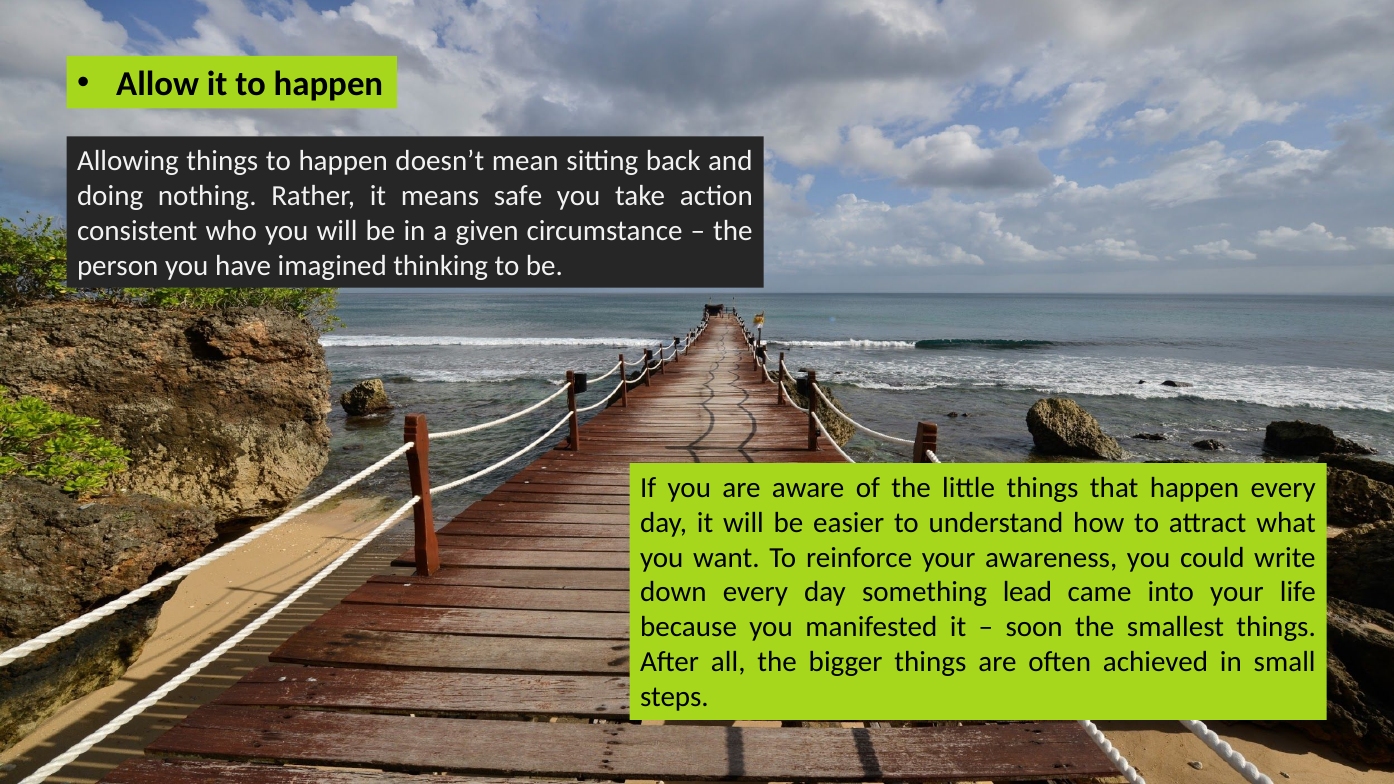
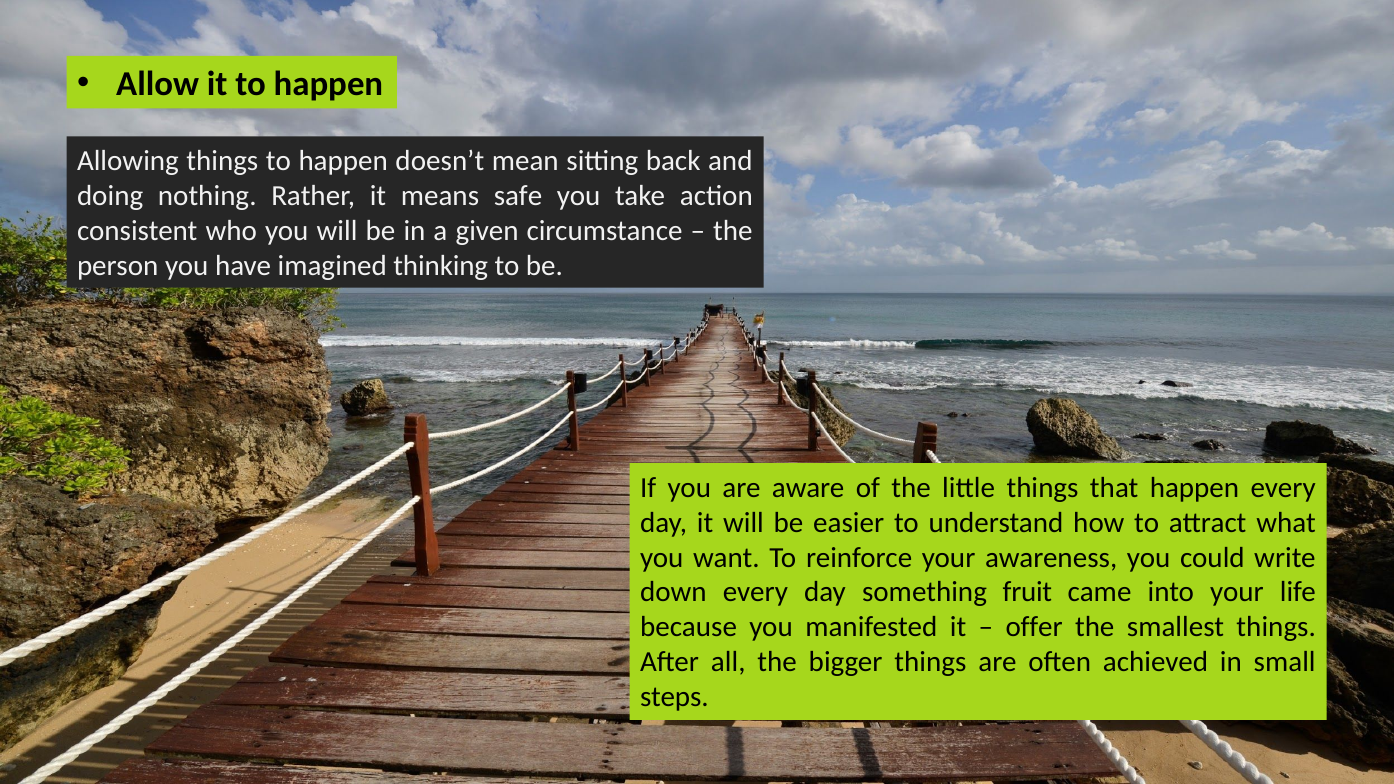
lead: lead -> fruit
soon: soon -> offer
